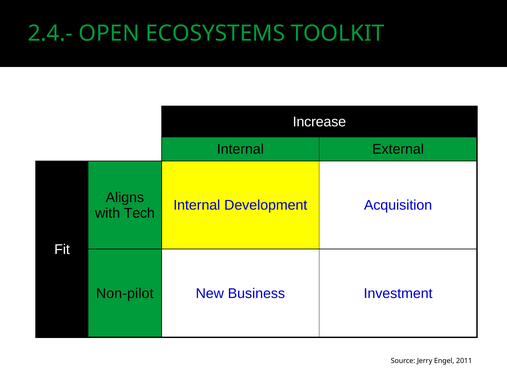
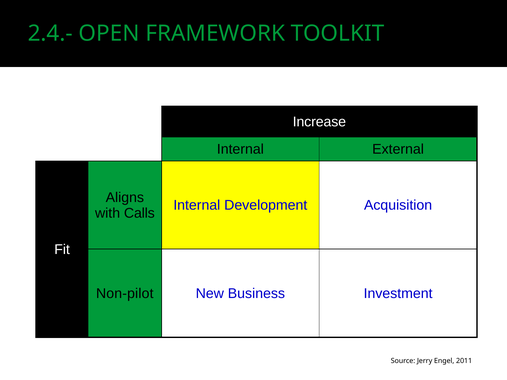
ECOSYSTEMS: ECOSYSTEMS -> FRAMEWORK
Tech: Tech -> Calls
